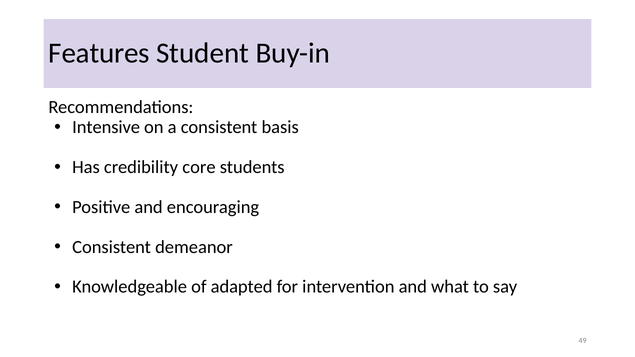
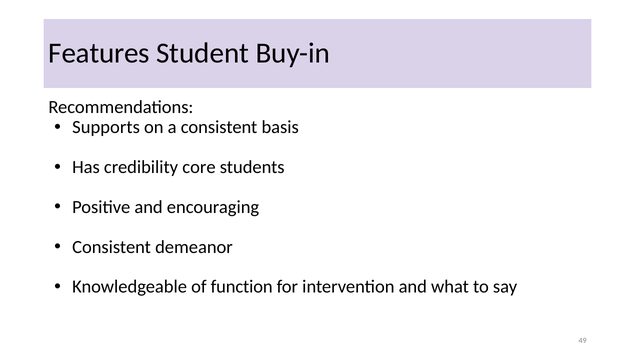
Intensive: Intensive -> Supports
adapted: adapted -> function
